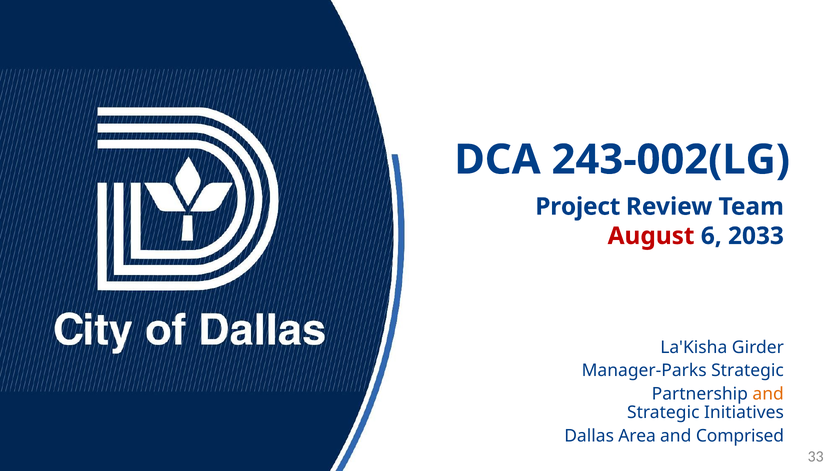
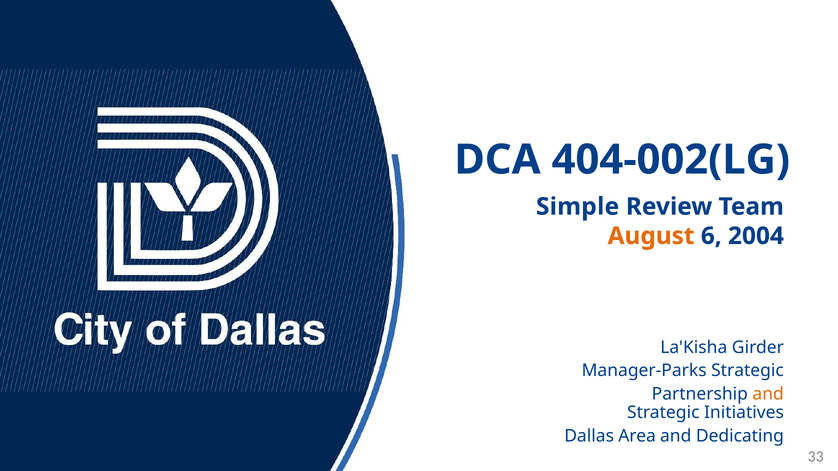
243-002(LG: 243-002(LG -> 404-002(LG
Project: Project -> Simple
August colour: red -> orange
2033: 2033 -> 2004
Comprised: Comprised -> Dedicating
